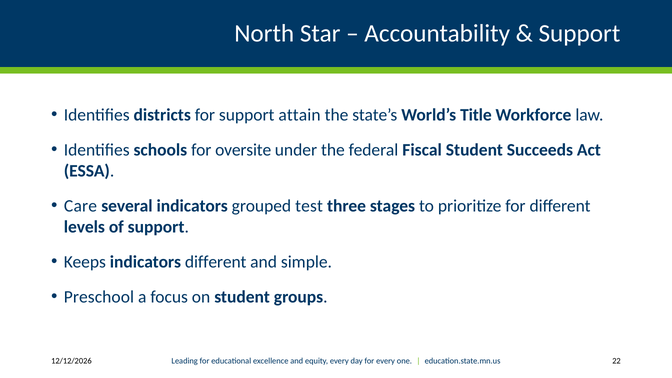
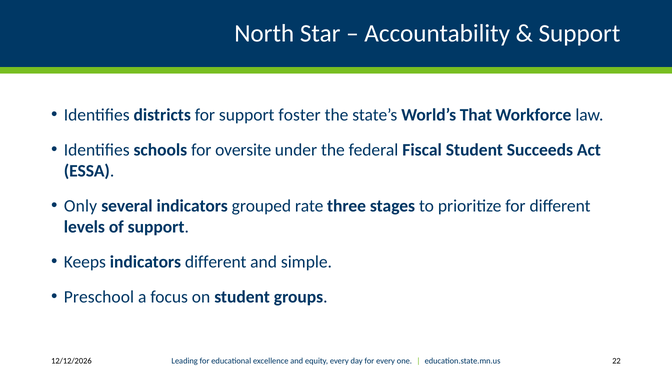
attain: attain -> foster
Title: Title -> That
Care: Care -> Only
test: test -> rate
